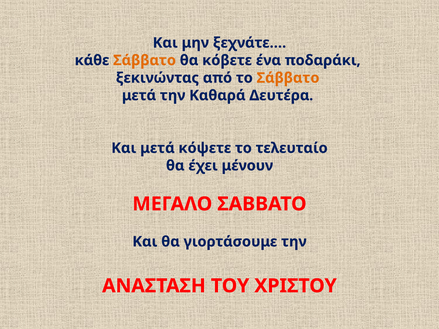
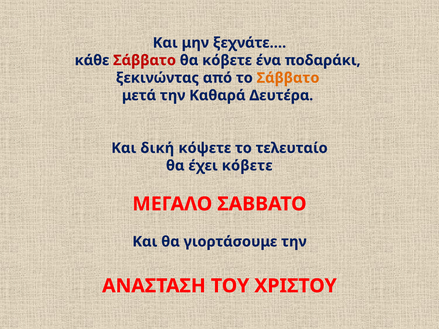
Σάββατο at (145, 60) colour: orange -> red
Και μετά: μετά -> δική
έχει μένουν: μένουν -> κόβετε
